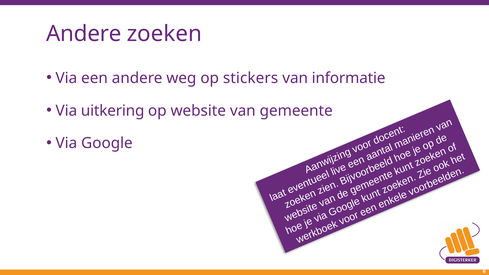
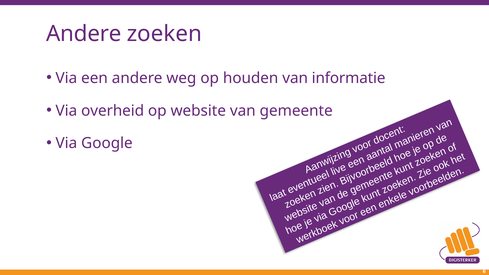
stickers: stickers -> houden
uitkering: uitkering -> overheid
